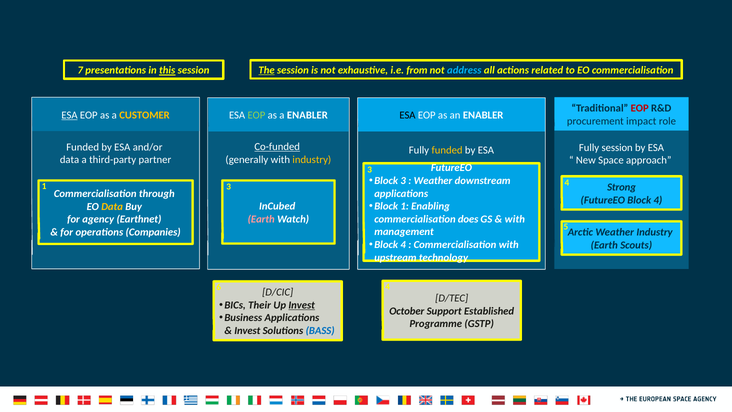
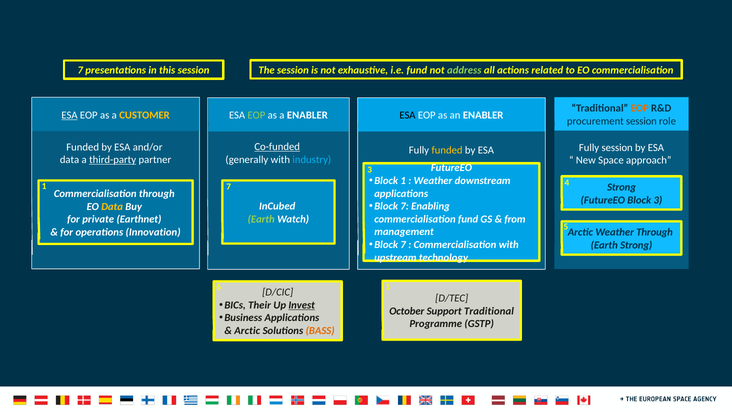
this underline: present -> none
The underline: present -> none
i.e from: from -> fund
address colour: light blue -> light green
EOP at (640, 108) colour: red -> orange
procurement impact: impact -> session
industry at (312, 160) colour: yellow -> light blue
third-party underline: none -> present
Block 3: 3 -> 1
1 3: 3 -> 7
FutureEO Block 4: 4 -> 3
1 at (405, 206): 1 -> 7
Earth at (261, 219) colour: pink -> light green
commercialisation does: does -> fund
with at (515, 219): with -> from
agency: agency -> private
Companies: Companies -> Innovation
Weather Industry: Industry -> Through
4 at (403, 245): 4 -> 7
Earth Scouts: Scouts -> Strong
6 4: 4 -> 1
Support Established: Established -> Traditional
Invest at (247, 331): Invest -> Arctic
BASS colour: blue -> orange
